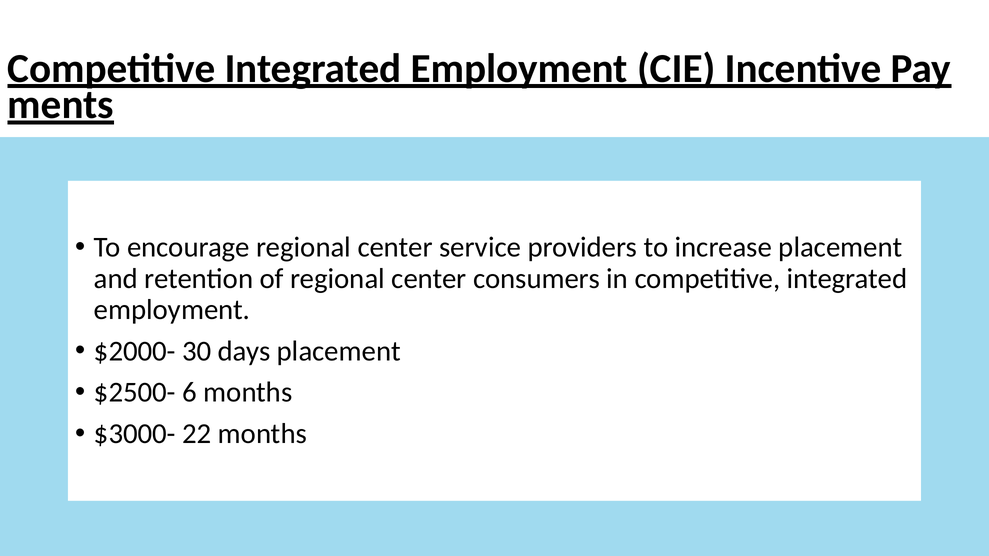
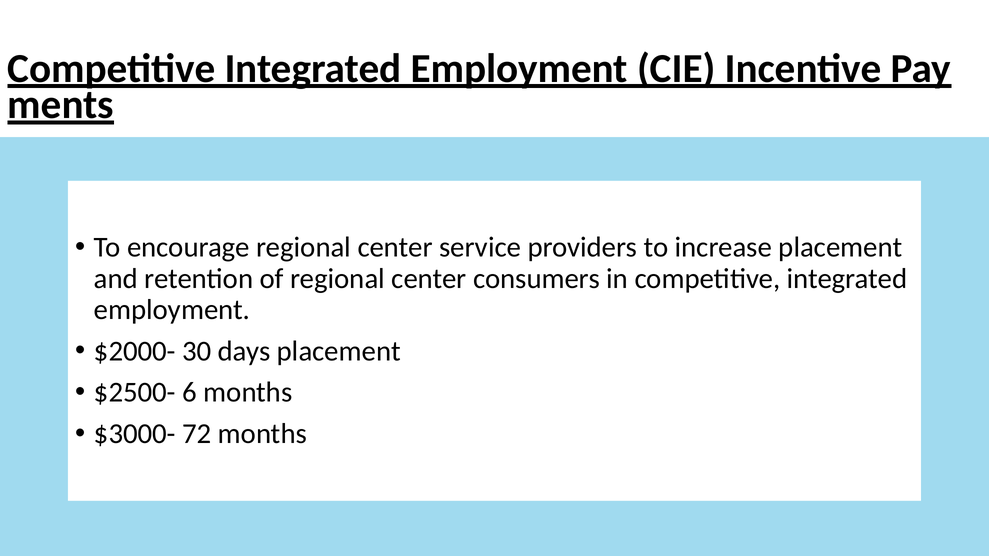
22: 22 -> 72
